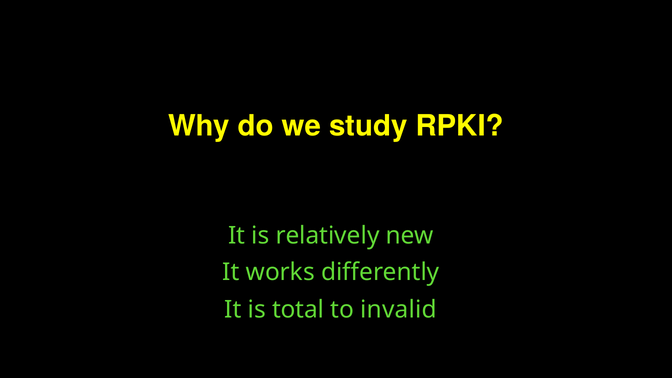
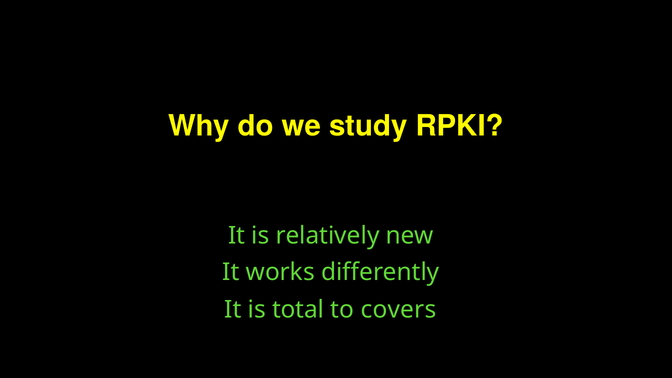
invalid: invalid -> covers
